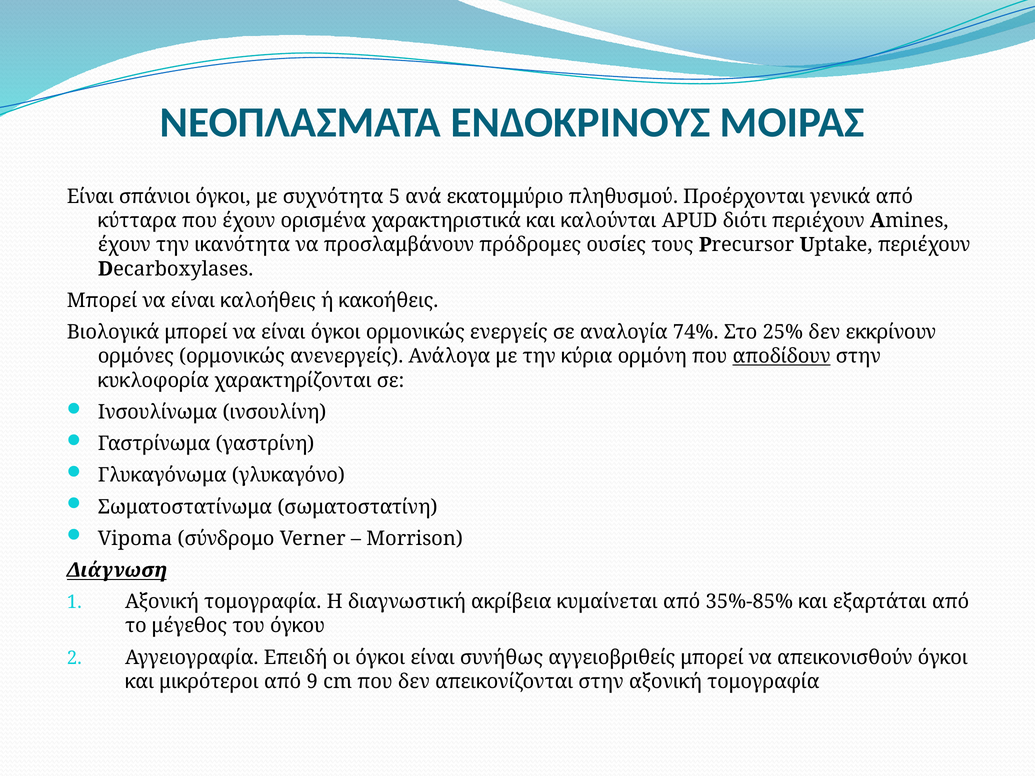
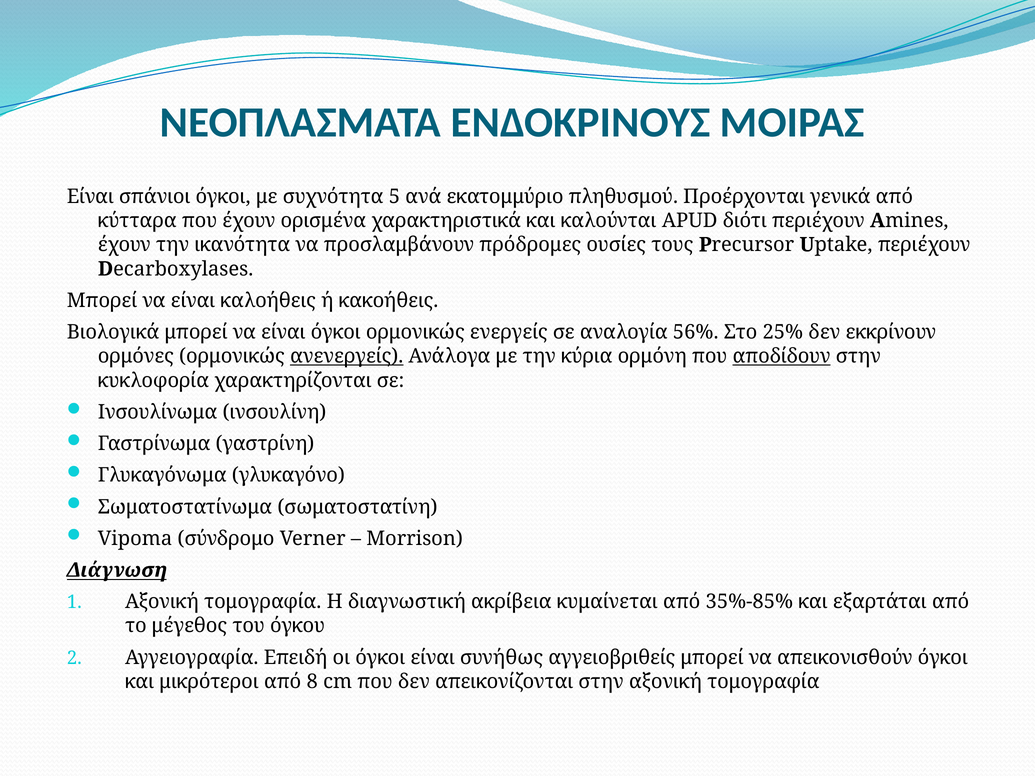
74%: 74% -> 56%
ανενεργείς underline: none -> present
9: 9 -> 8
